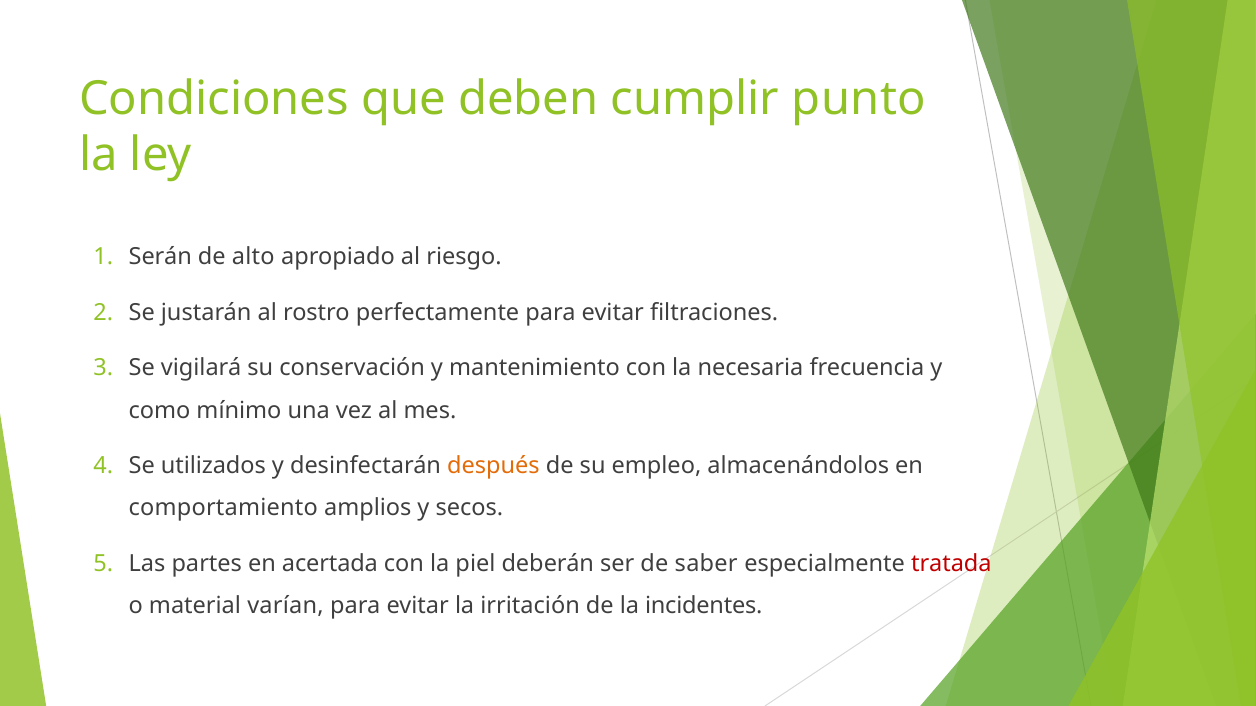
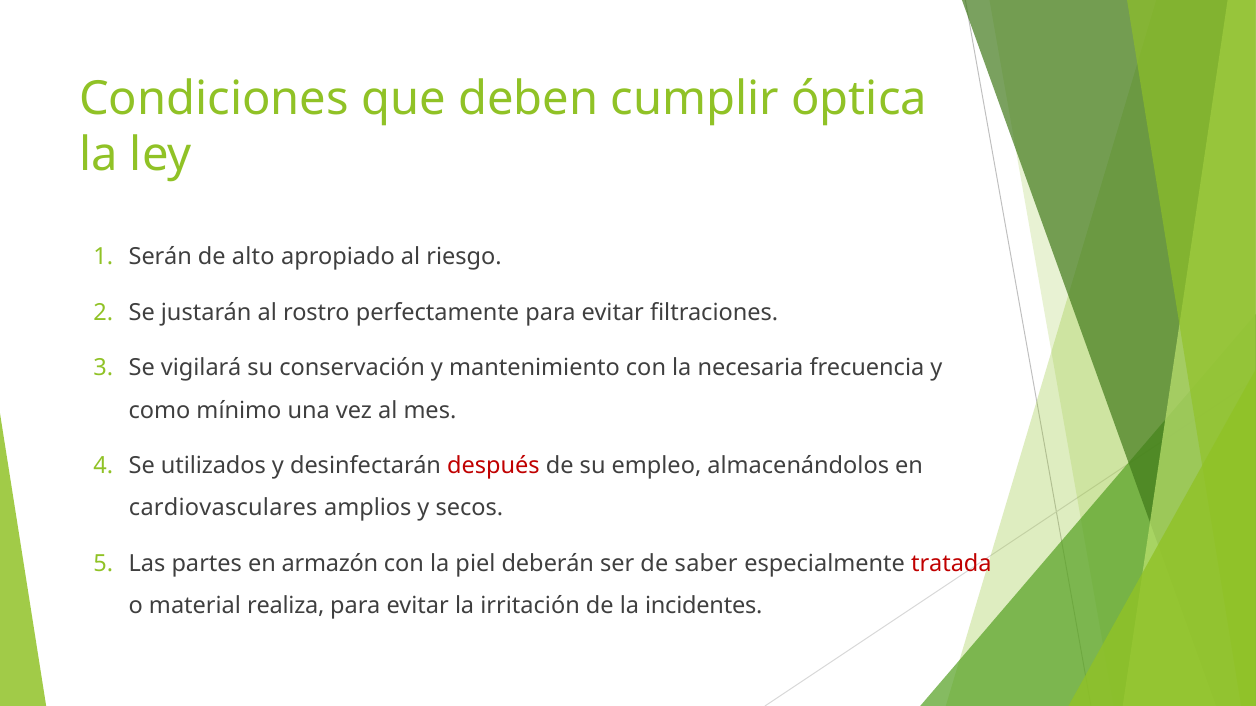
punto: punto -> óptica
después colour: orange -> red
comportamiento: comportamiento -> cardiovasculares
acertada: acertada -> armazón
varían: varían -> realiza
